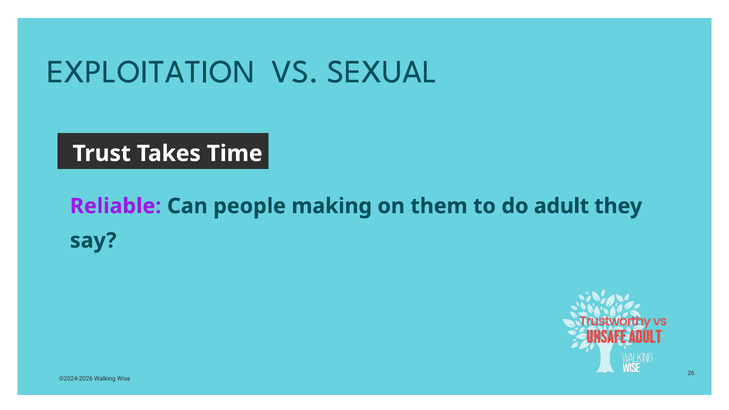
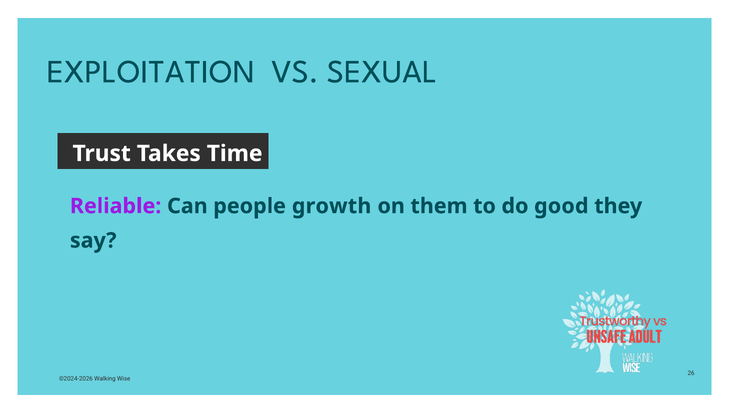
making: making -> growth
adult: adult -> good
